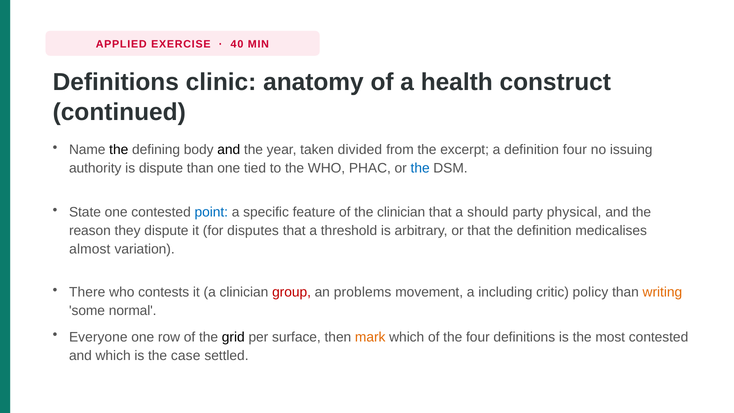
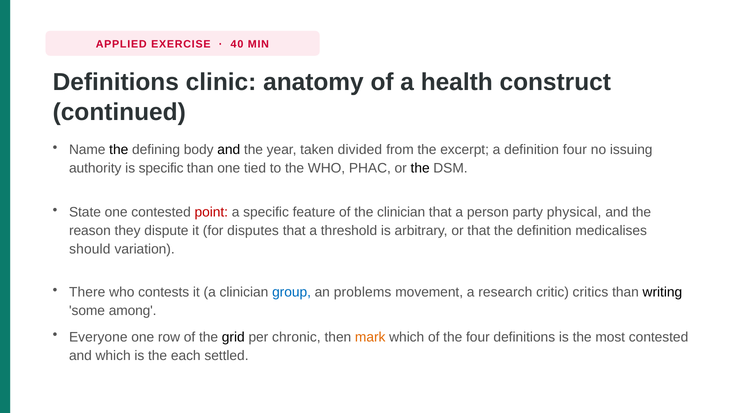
is dispute: dispute -> specific
the at (420, 168) colour: blue -> black
point colour: blue -> red
should: should -> person
almost: almost -> should
group colour: red -> blue
including: including -> research
policy: policy -> critics
writing colour: orange -> black
normal: normal -> among
surface: surface -> chronic
case: case -> each
